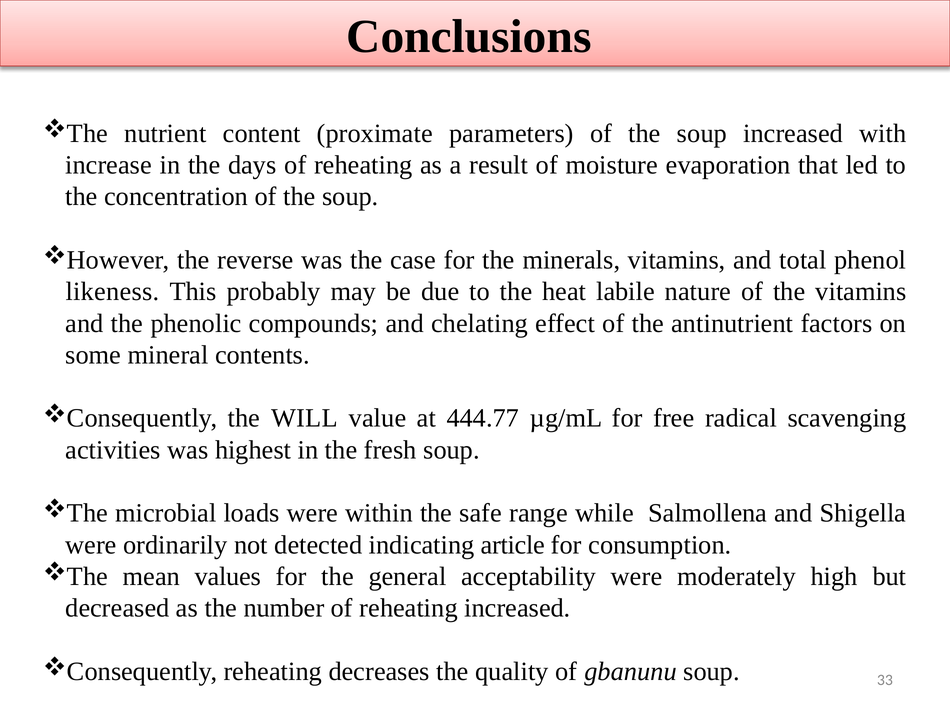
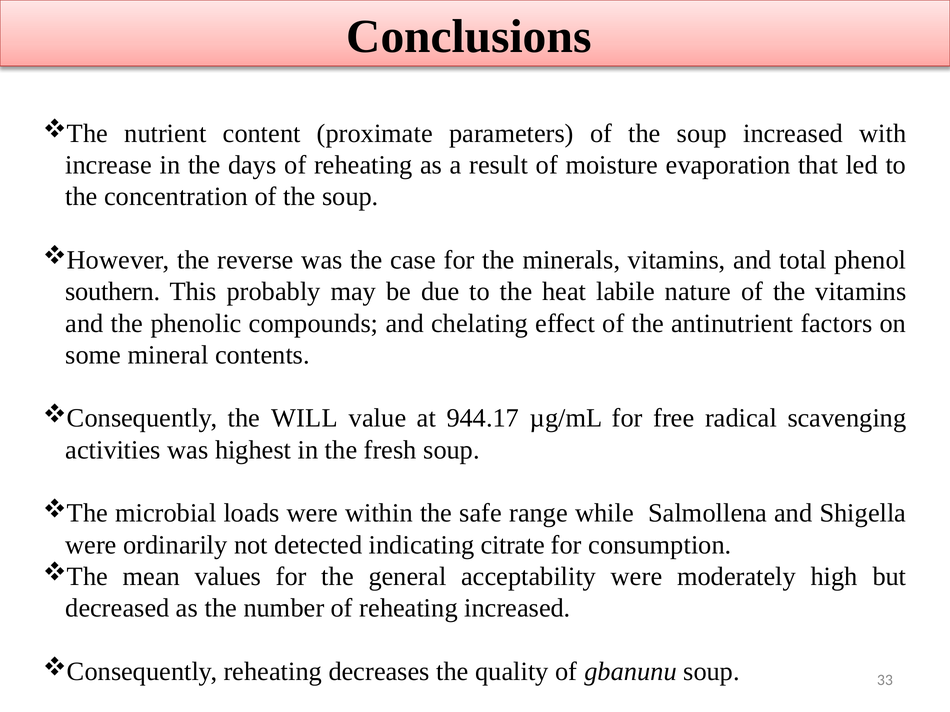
likeness: likeness -> southern
444.77: 444.77 -> 944.17
article: article -> citrate
